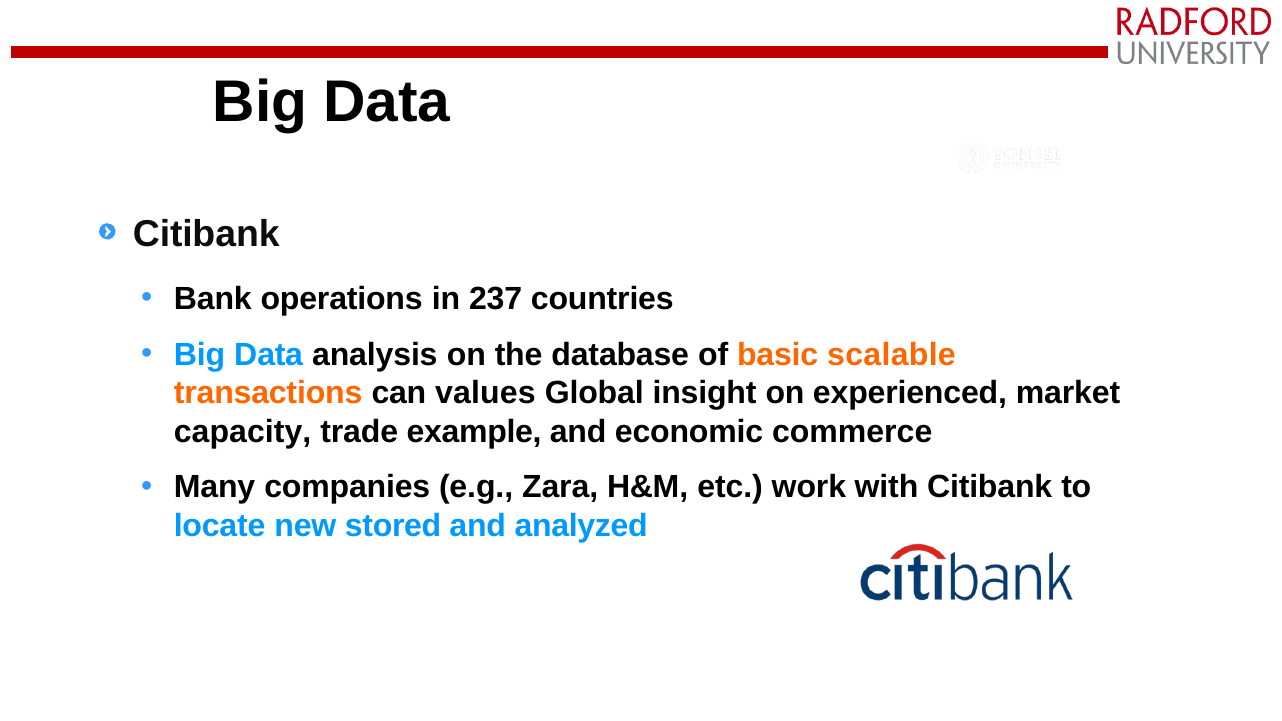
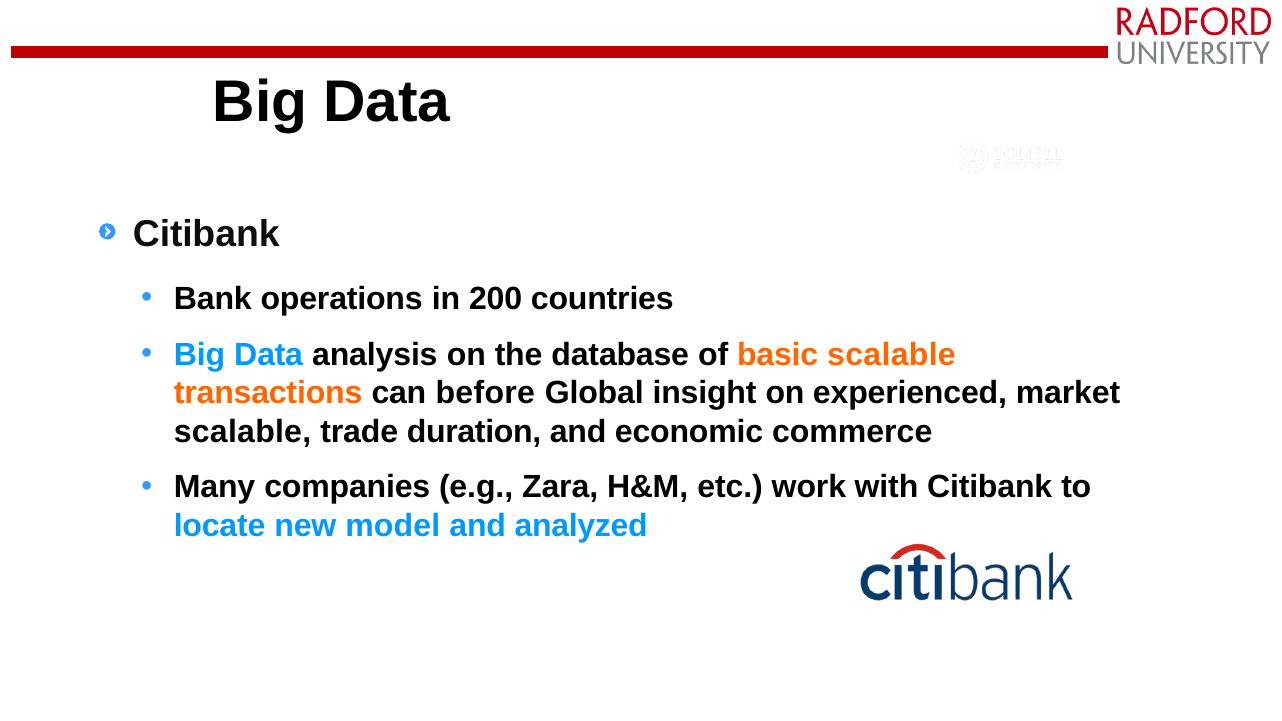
237: 237 -> 200
values: values -> before
capacity at (243, 432): capacity -> scalable
example: example -> duration
stored: stored -> model
